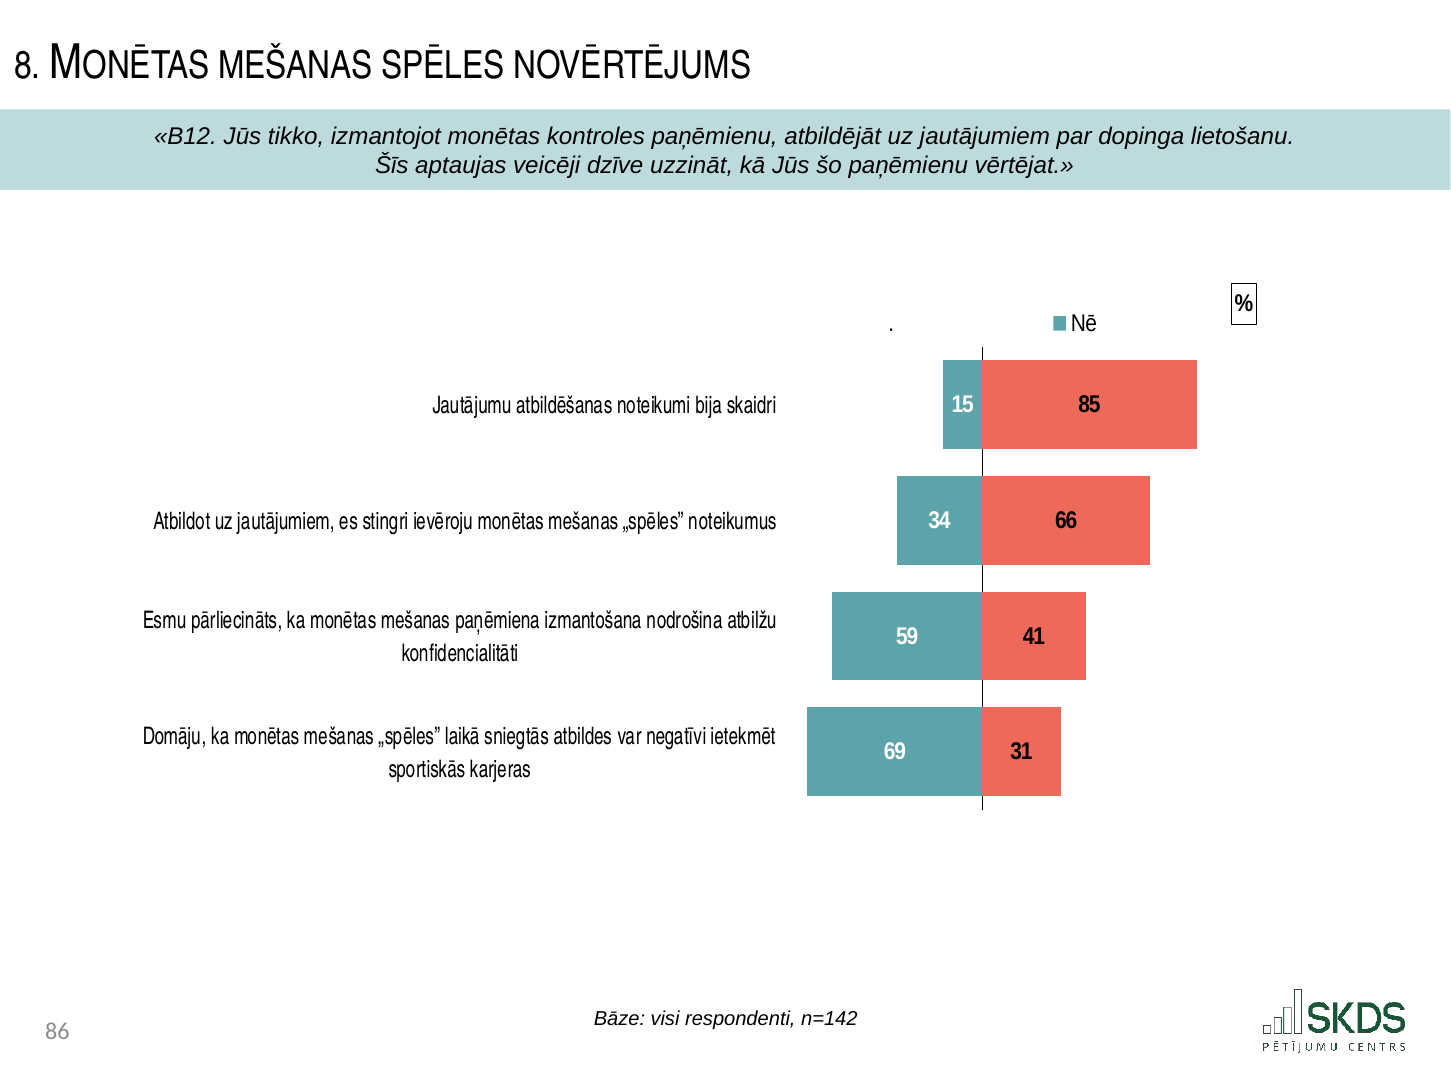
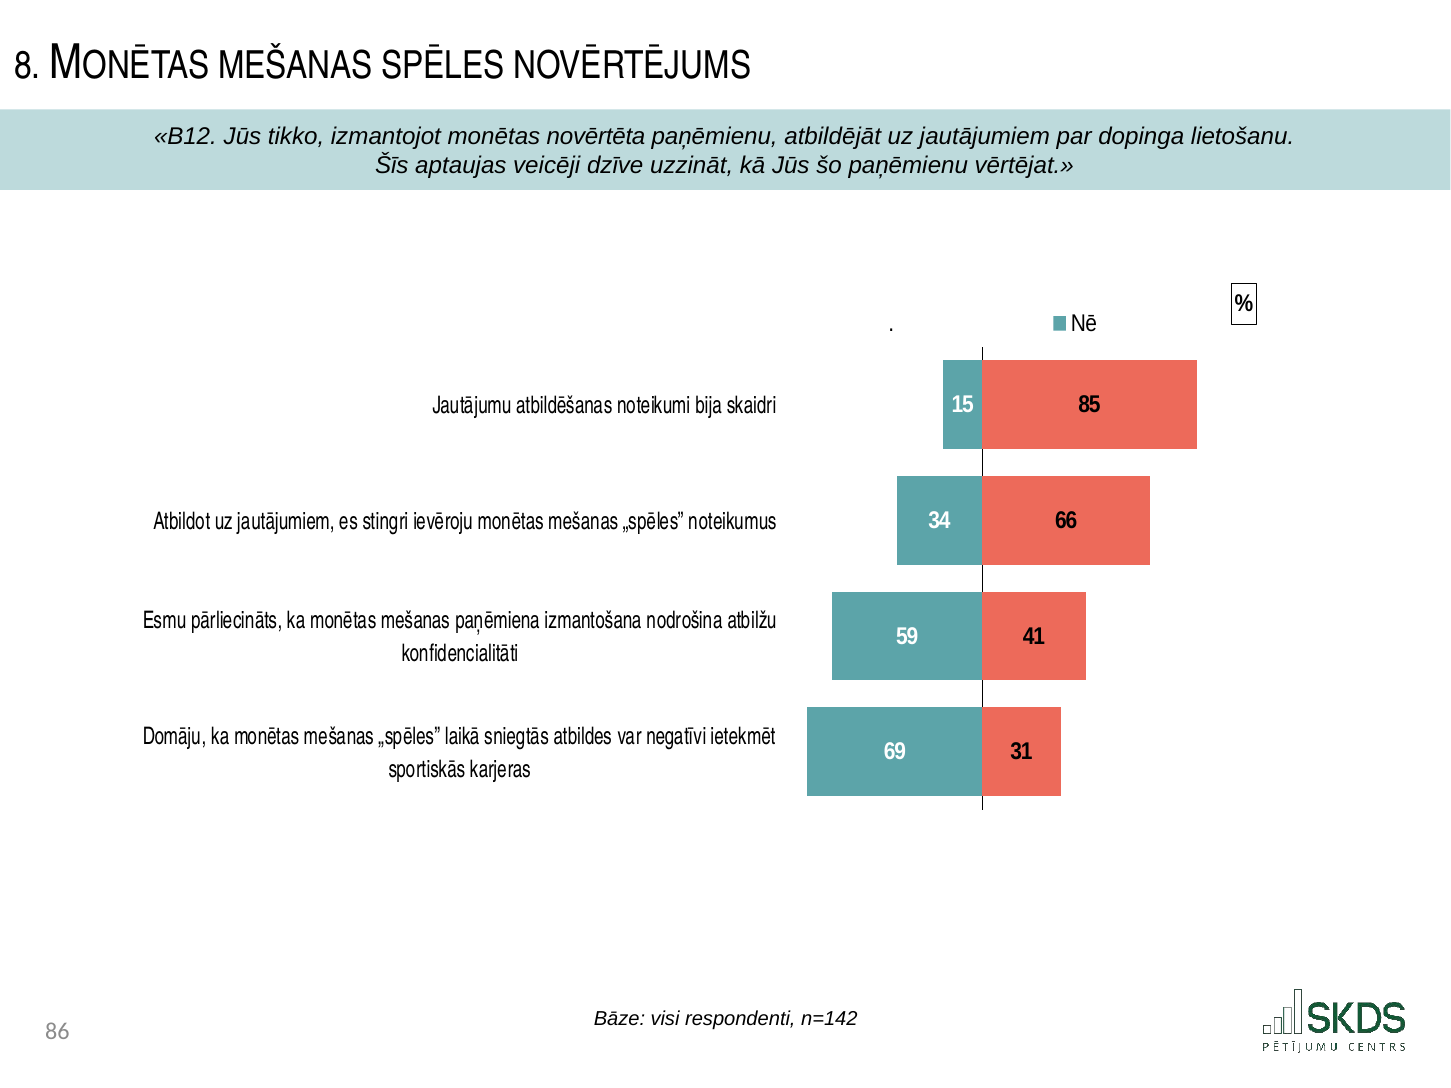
kontroles: kontroles -> novērtēta
